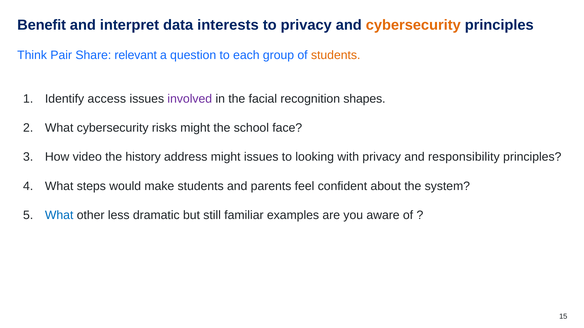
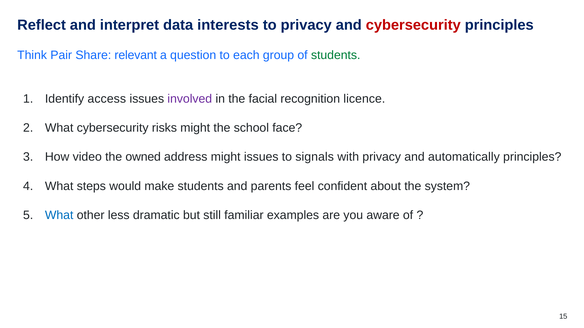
Benefit: Benefit -> Reflect
cybersecurity at (413, 25) colour: orange -> red
students at (336, 55) colour: orange -> green
shapes: shapes -> licence
history: history -> owned
looking: looking -> signals
responsibility: responsibility -> automatically
